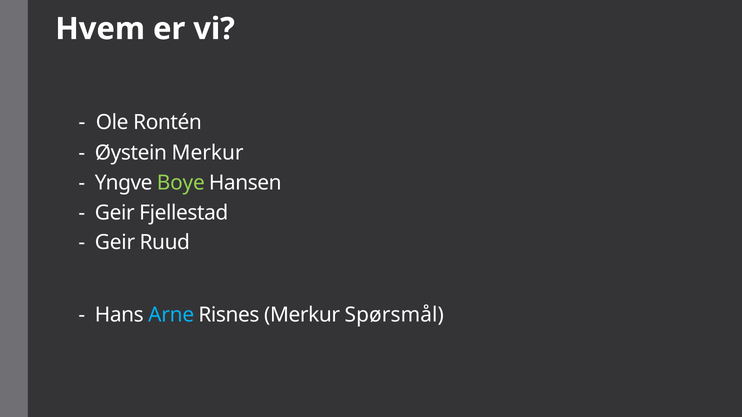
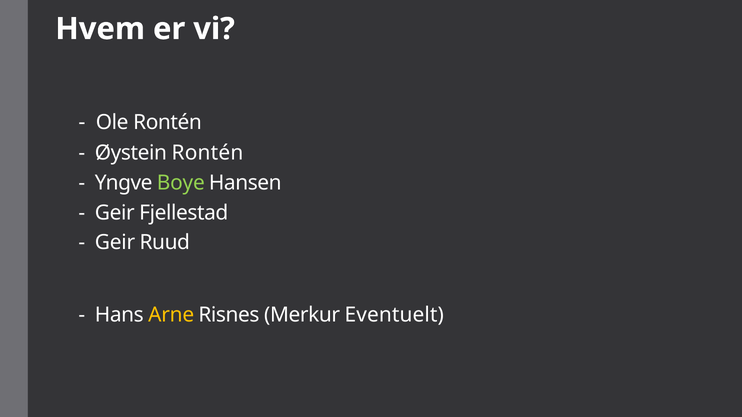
Øystein Merkur: Merkur -> Rontén
Arne colour: light blue -> yellow
Spørsmål: Spørsmål -> Eventuelt
